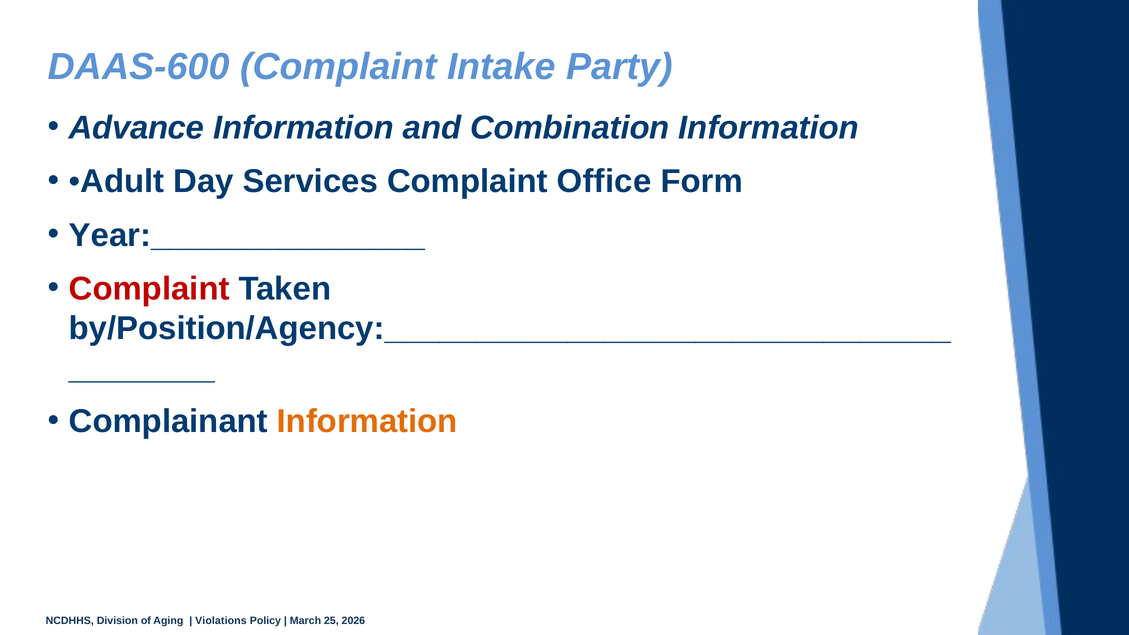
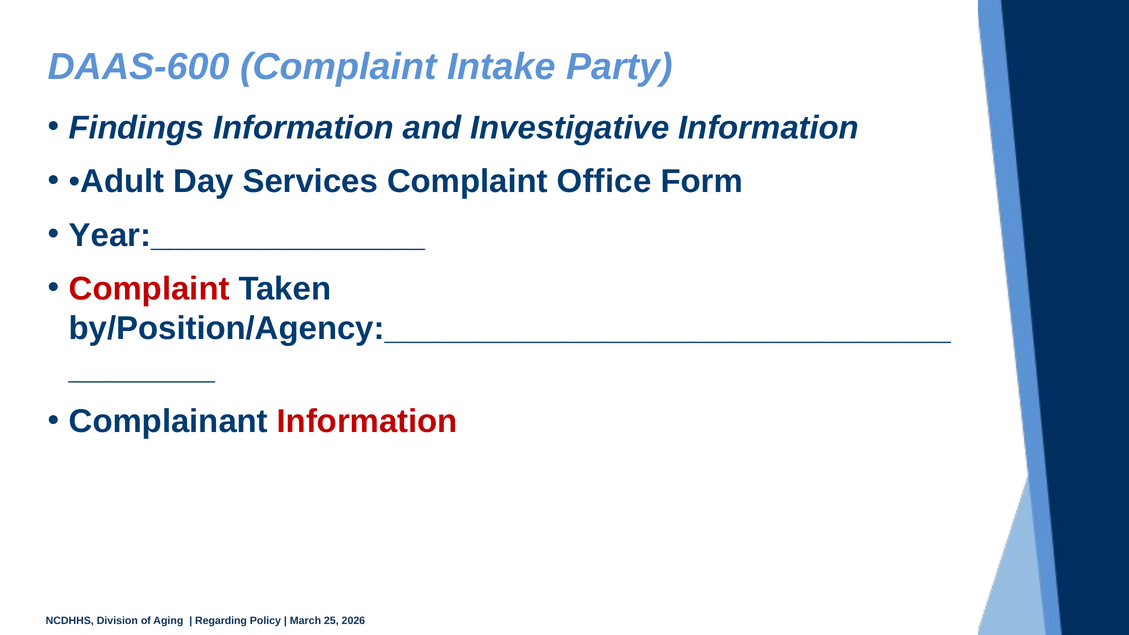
Advance: Advance -> Findings
Combination: Combination -> Investigative
Information at (367, 422) colour: orange -> red
Violations: Violations -> Regarding
